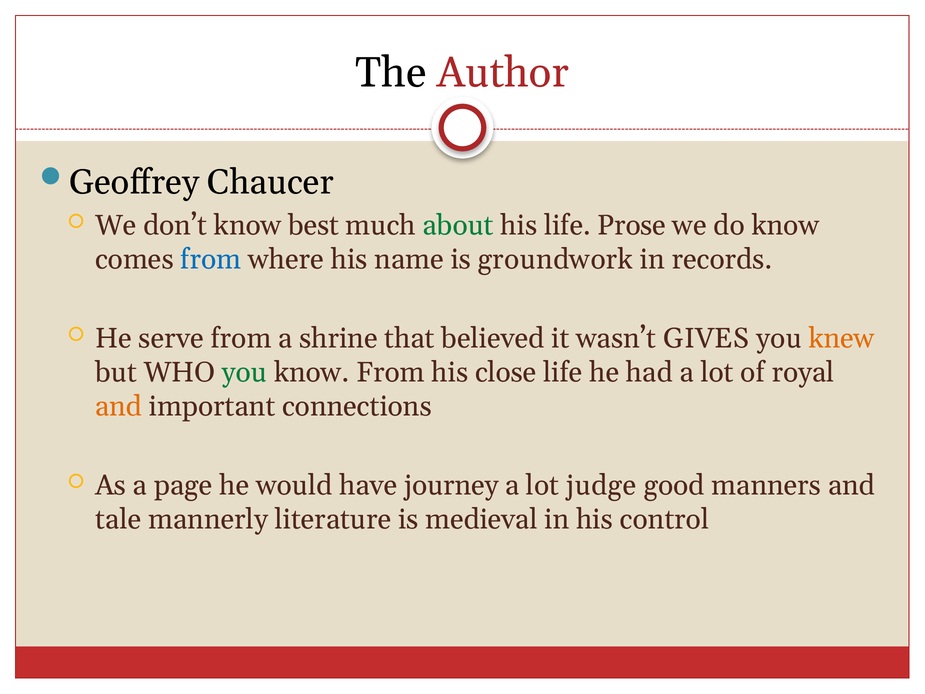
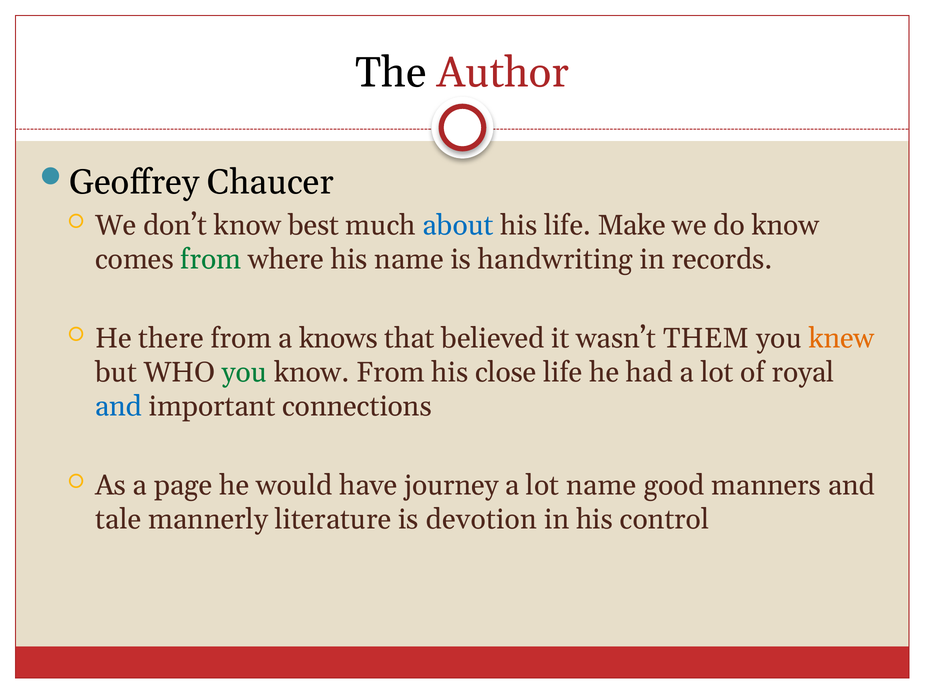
about colour: green -> blue
Prose: Prose -> Make
from at (211, 259) colour: blue -> green
groundwork: groundwork -> handwriting
serve: serve -> there
shrine: shrine -> knows
GIVES: GIVES -> THEM
and at (119, 406) colour: orange -> blue
lot judge: judge -> name
medieval: medieval -> devotion
